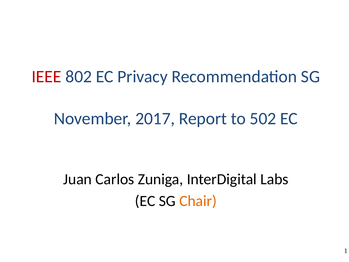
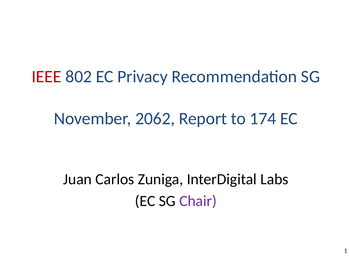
2017: 2017 -> 2062
502: 502 -> 174
Chair colour: orange -> purple
